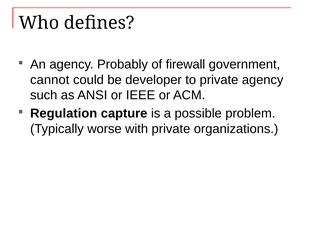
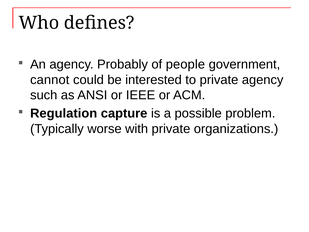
firewall: firewall -> people
developer: developer -> interested
